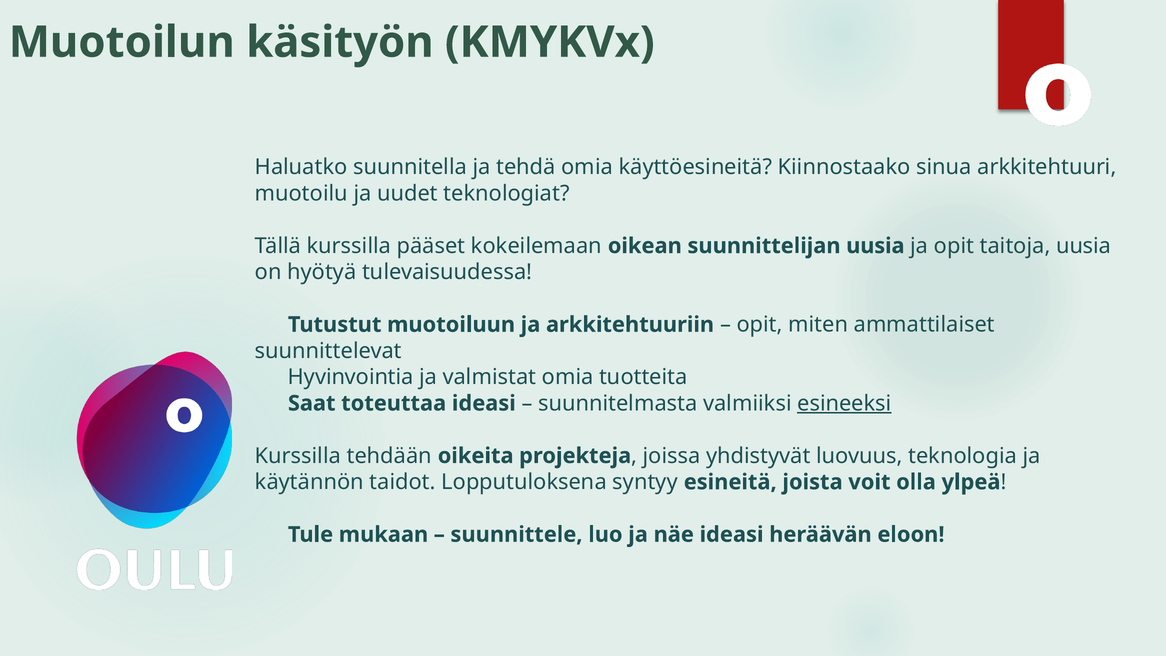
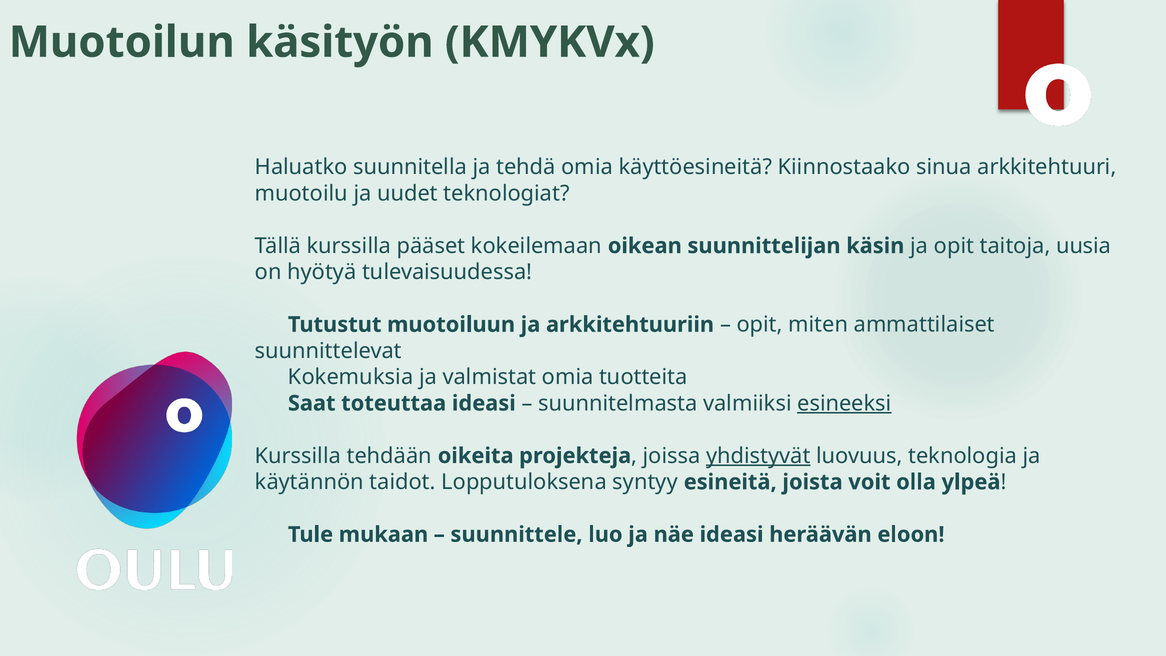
suunnittelijan uusia: uusia -> käsin
Hyvinvointia: Hyvinvointia -> Kokemuksia
yhdistyvät underline: none -> present
